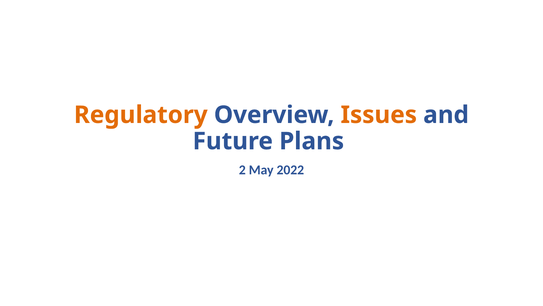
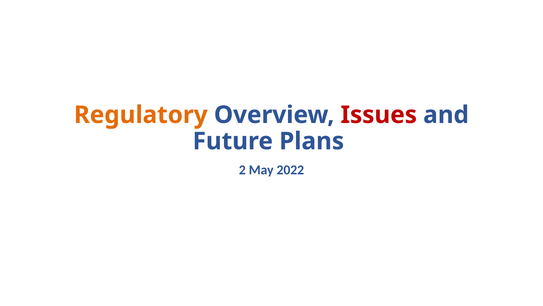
Issues colour: orange -> red
